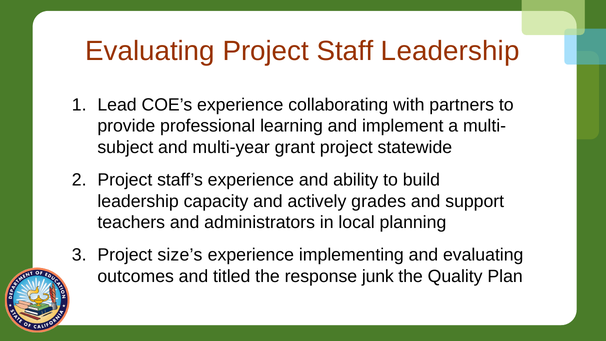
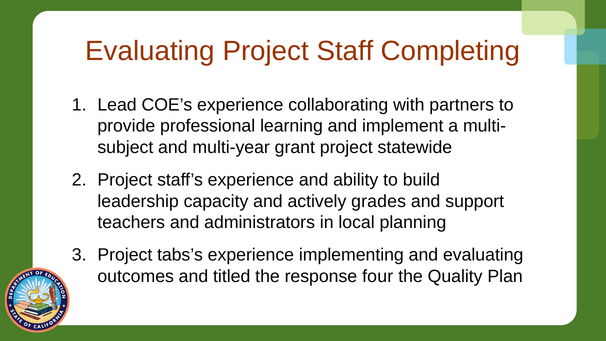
Staff Leadership: Leadership -> Completing
size’s: size’s -> tabs’s
junk: junk -> four
